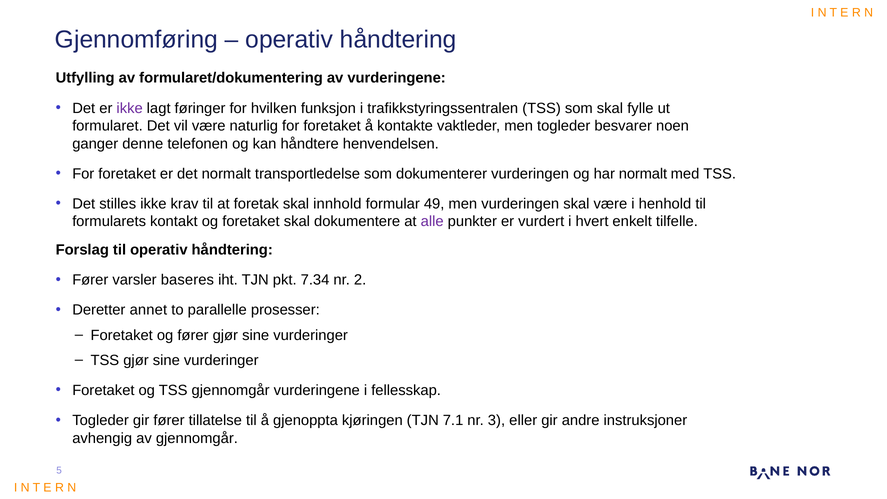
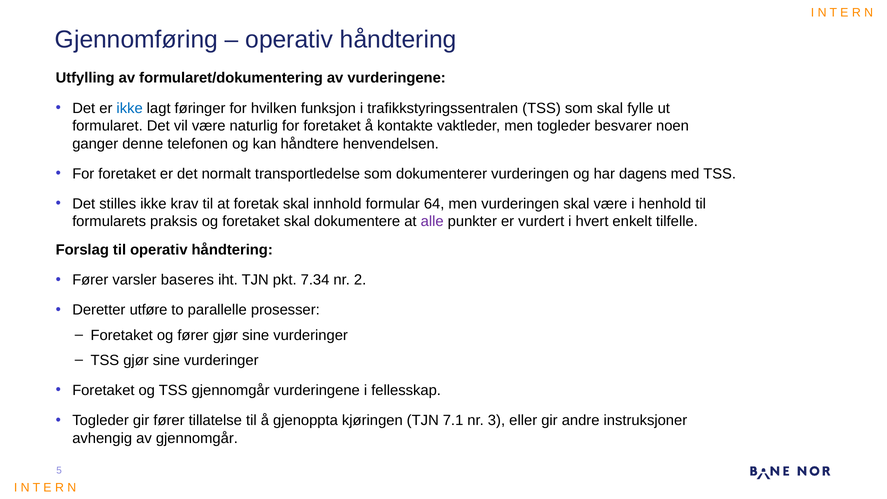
ikke at (130, 108) colour: purple -> blue
har normalt: normalt -> dagens
49: 49 -> 64
kontakt: kontakt -> praksis
annet: annet -> utføre
